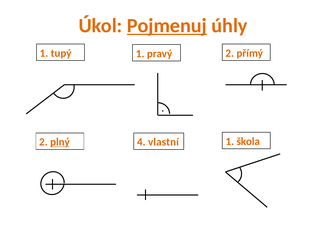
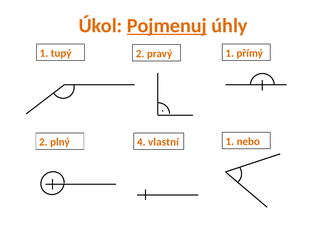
tupý 1: 1 -> 2
pravý 2: 2 -> 1
škola: škola -> nebo
plný underline: present -> none
